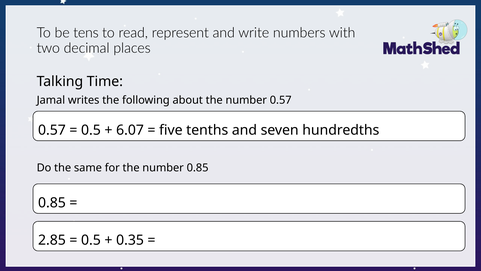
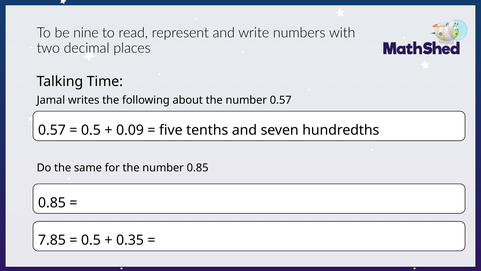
tens: tens -> nine
6.07: 6.07 -> 0.09
2.85: 2.85 -> 7.85
